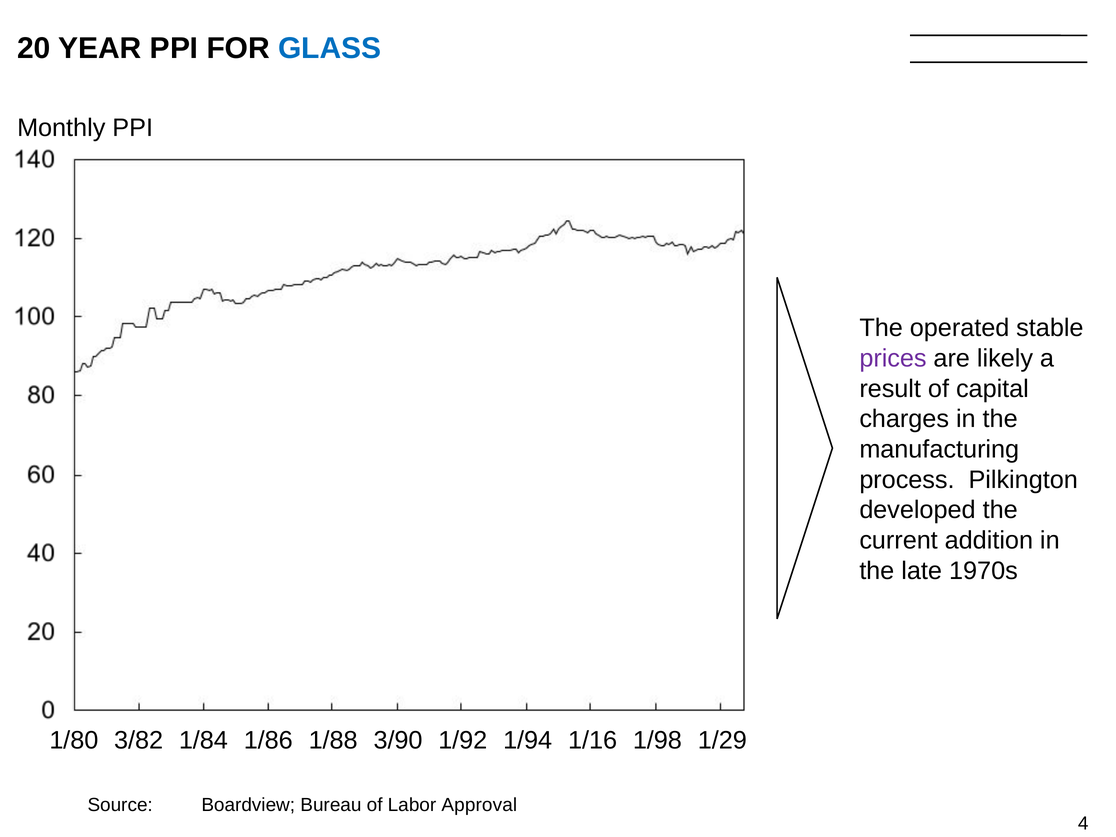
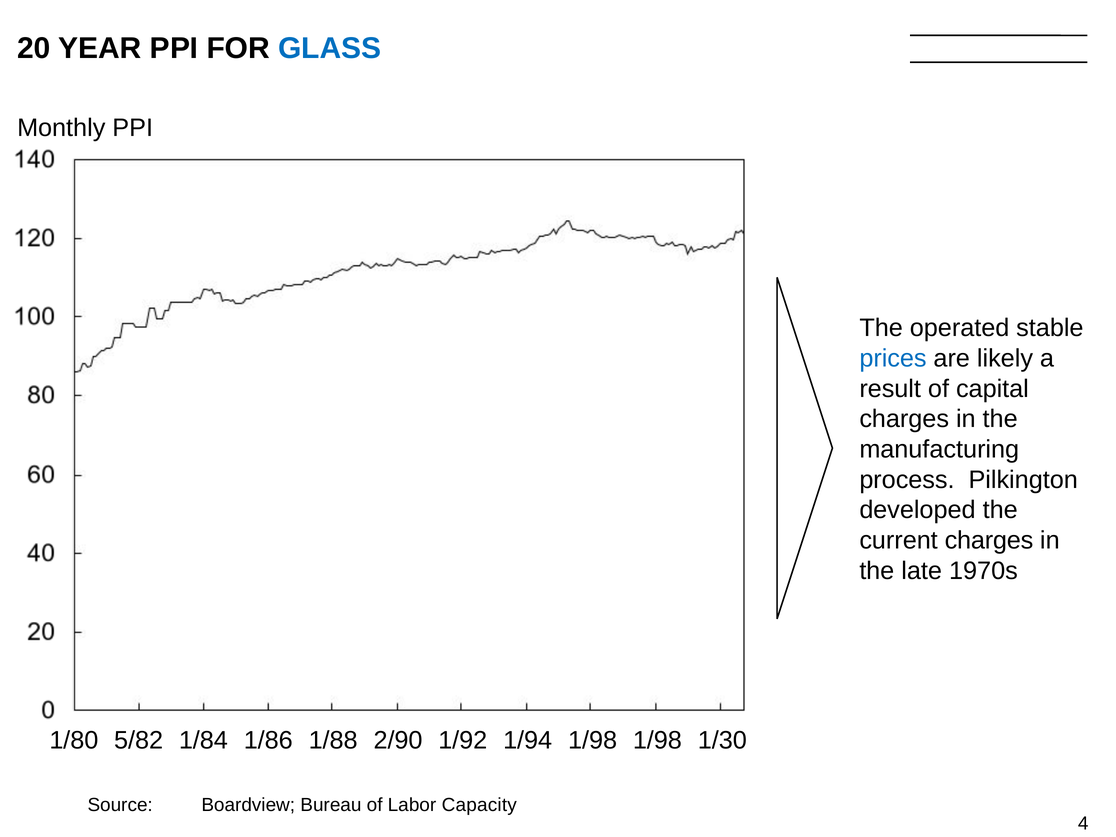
prices colour: purple -> blue
current addition: addition -> charges
3/82: 3/82 -> 5/82
3/90: 3/90 -> 2/90
1/94 1/16: 1/16 -> 1/98
1/29: 1/29 -> 1/30
Approval: Approval -> Capacity
